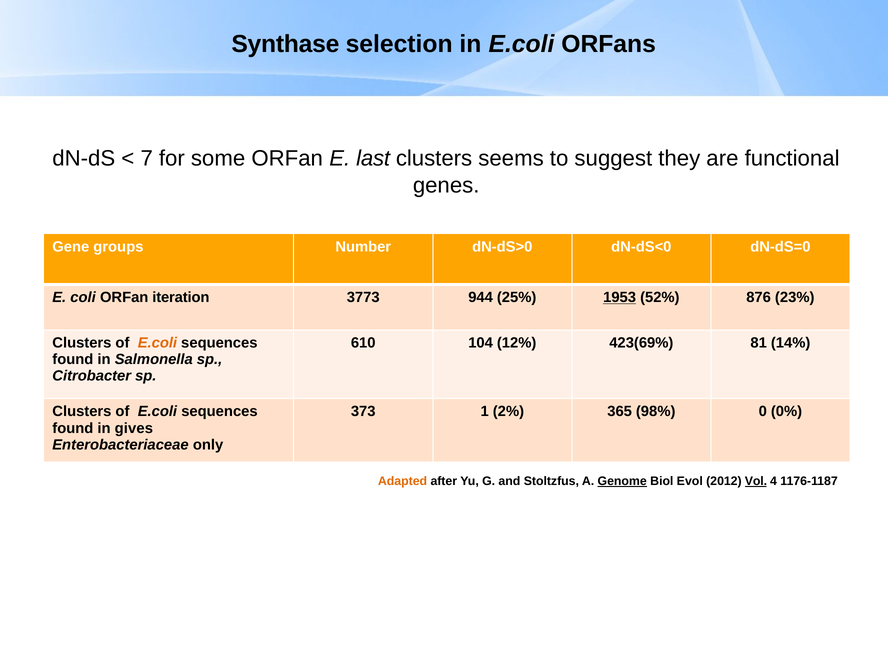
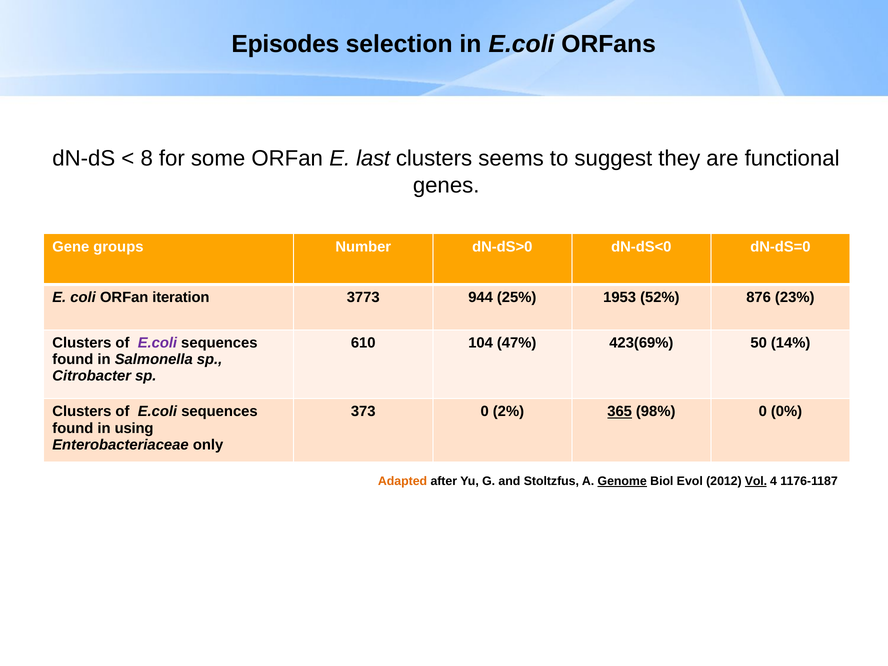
Synthase: Synthase -> Episodes
7: 7 -> 8
1953 underline: present -> none
E.coli at (157, 343) colour: orange -> purple
12%: 12% -> 47%
81: 81 -> 50
373 1: 1 -> 0
365 underline: none -> present
gives: gives -> using
